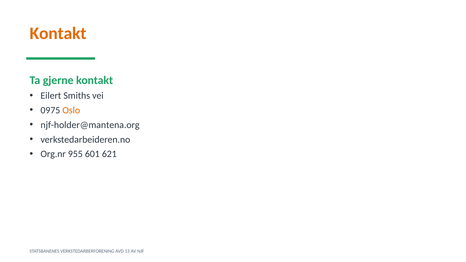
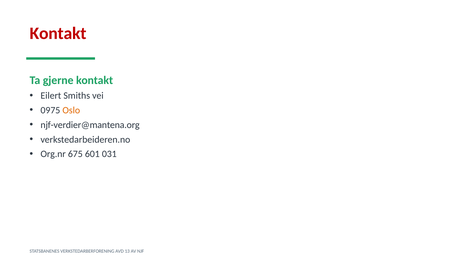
Kontakt at (58, 33) colour: orange -> red
njf-holder@mantena.org: njf-holder@mantena.org -> njf-verdier@mantena.org
955: 955 -> 675
621: 621 -> 031
